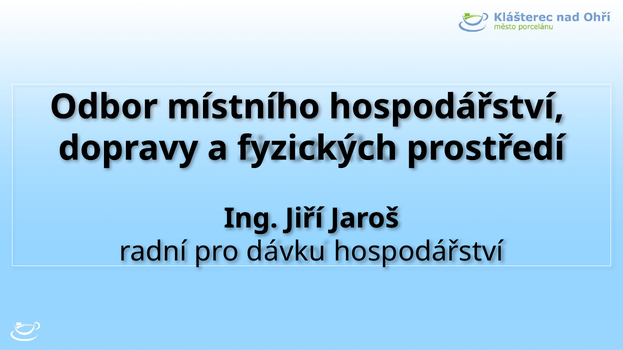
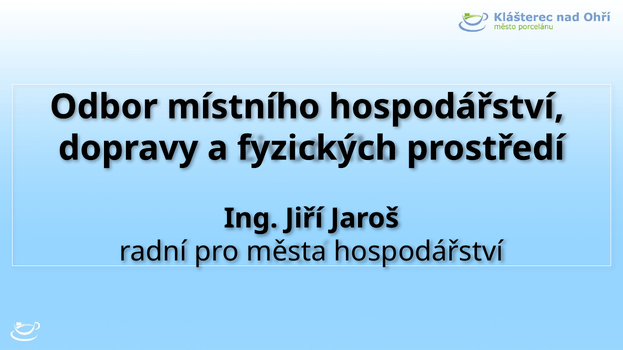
dávku: dávku -> města
